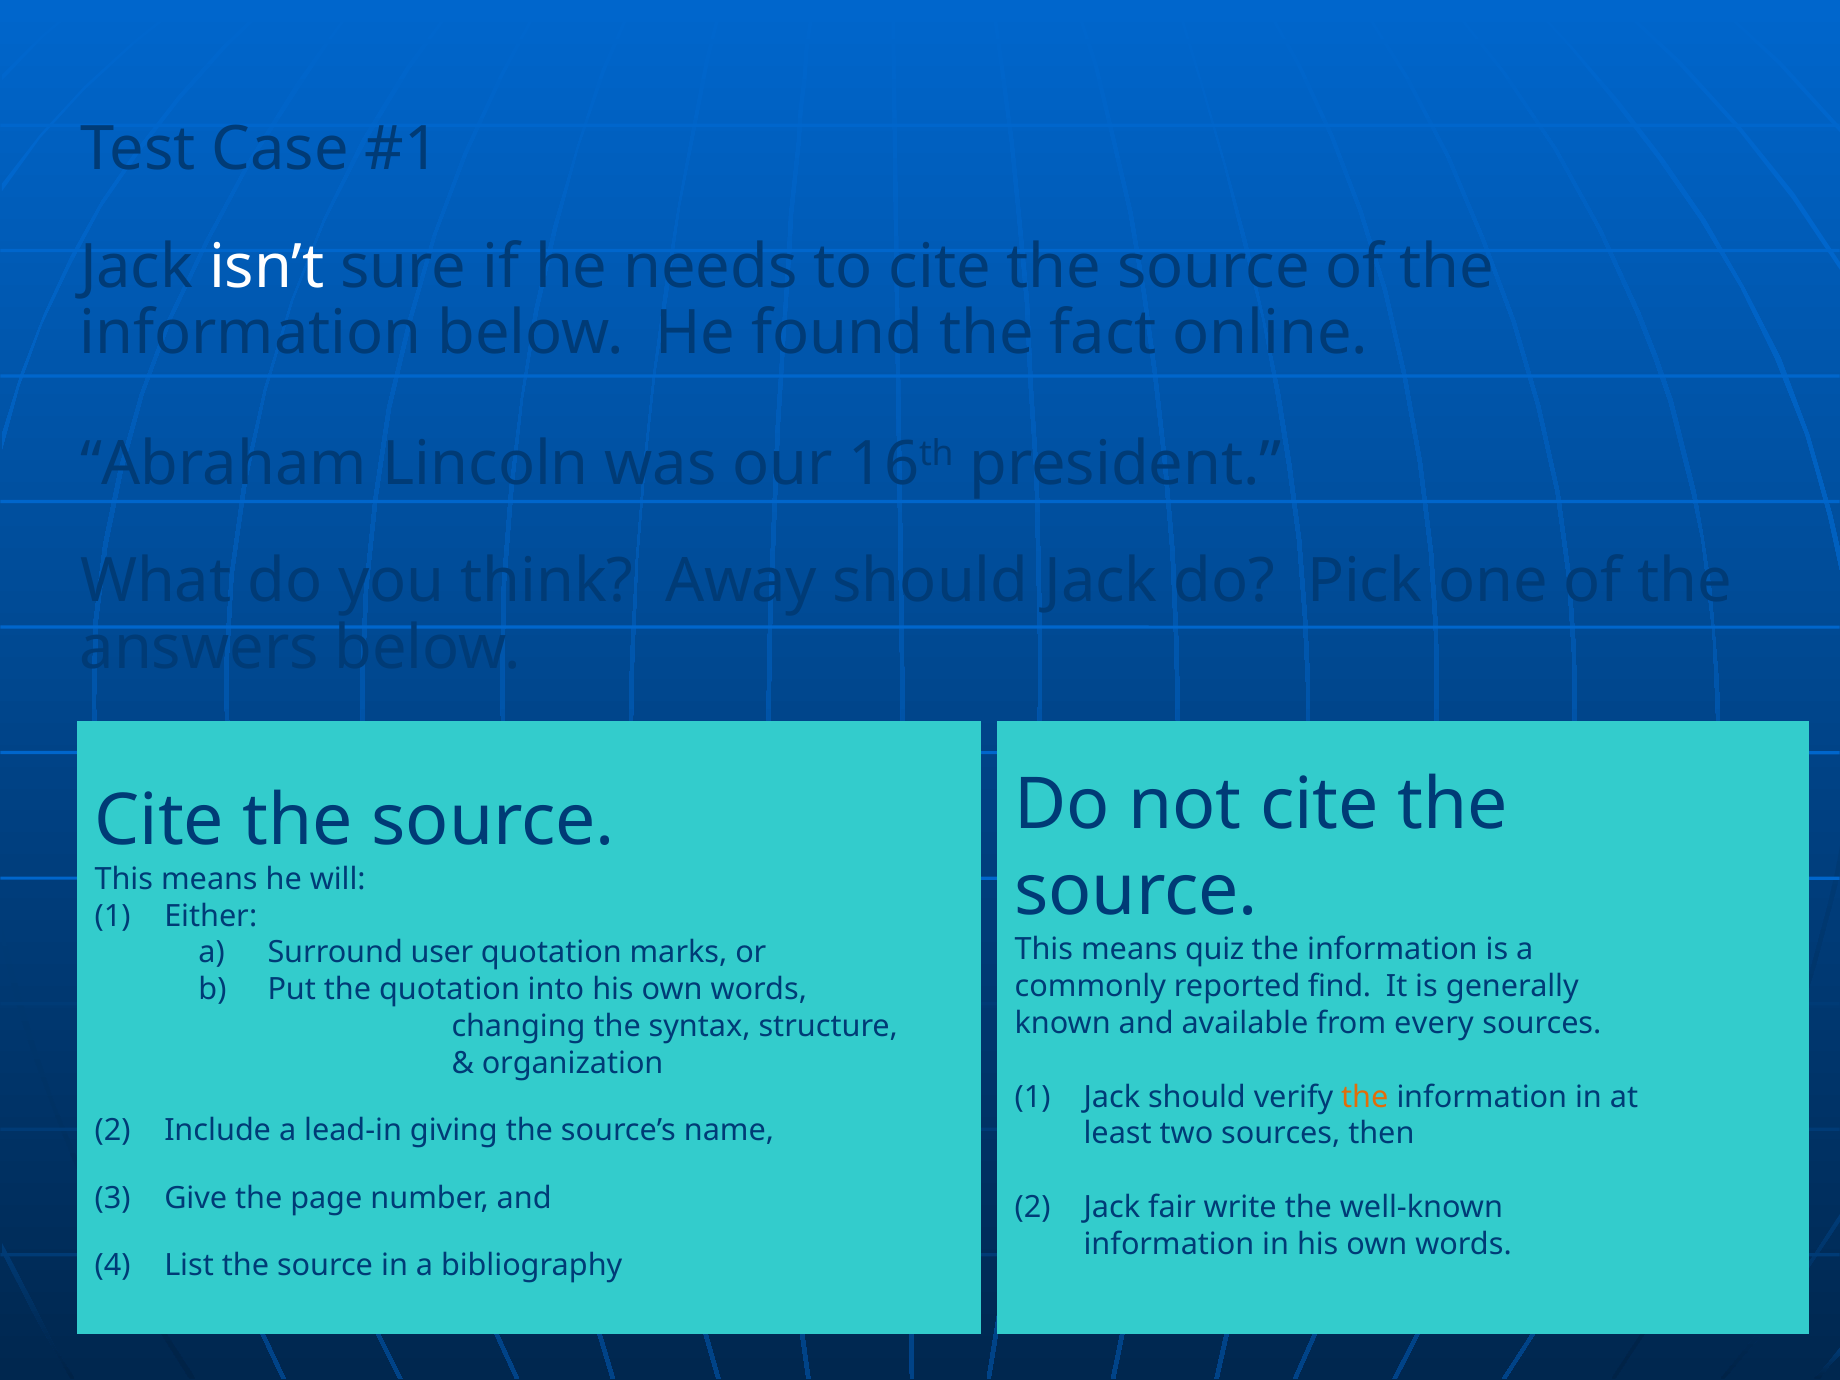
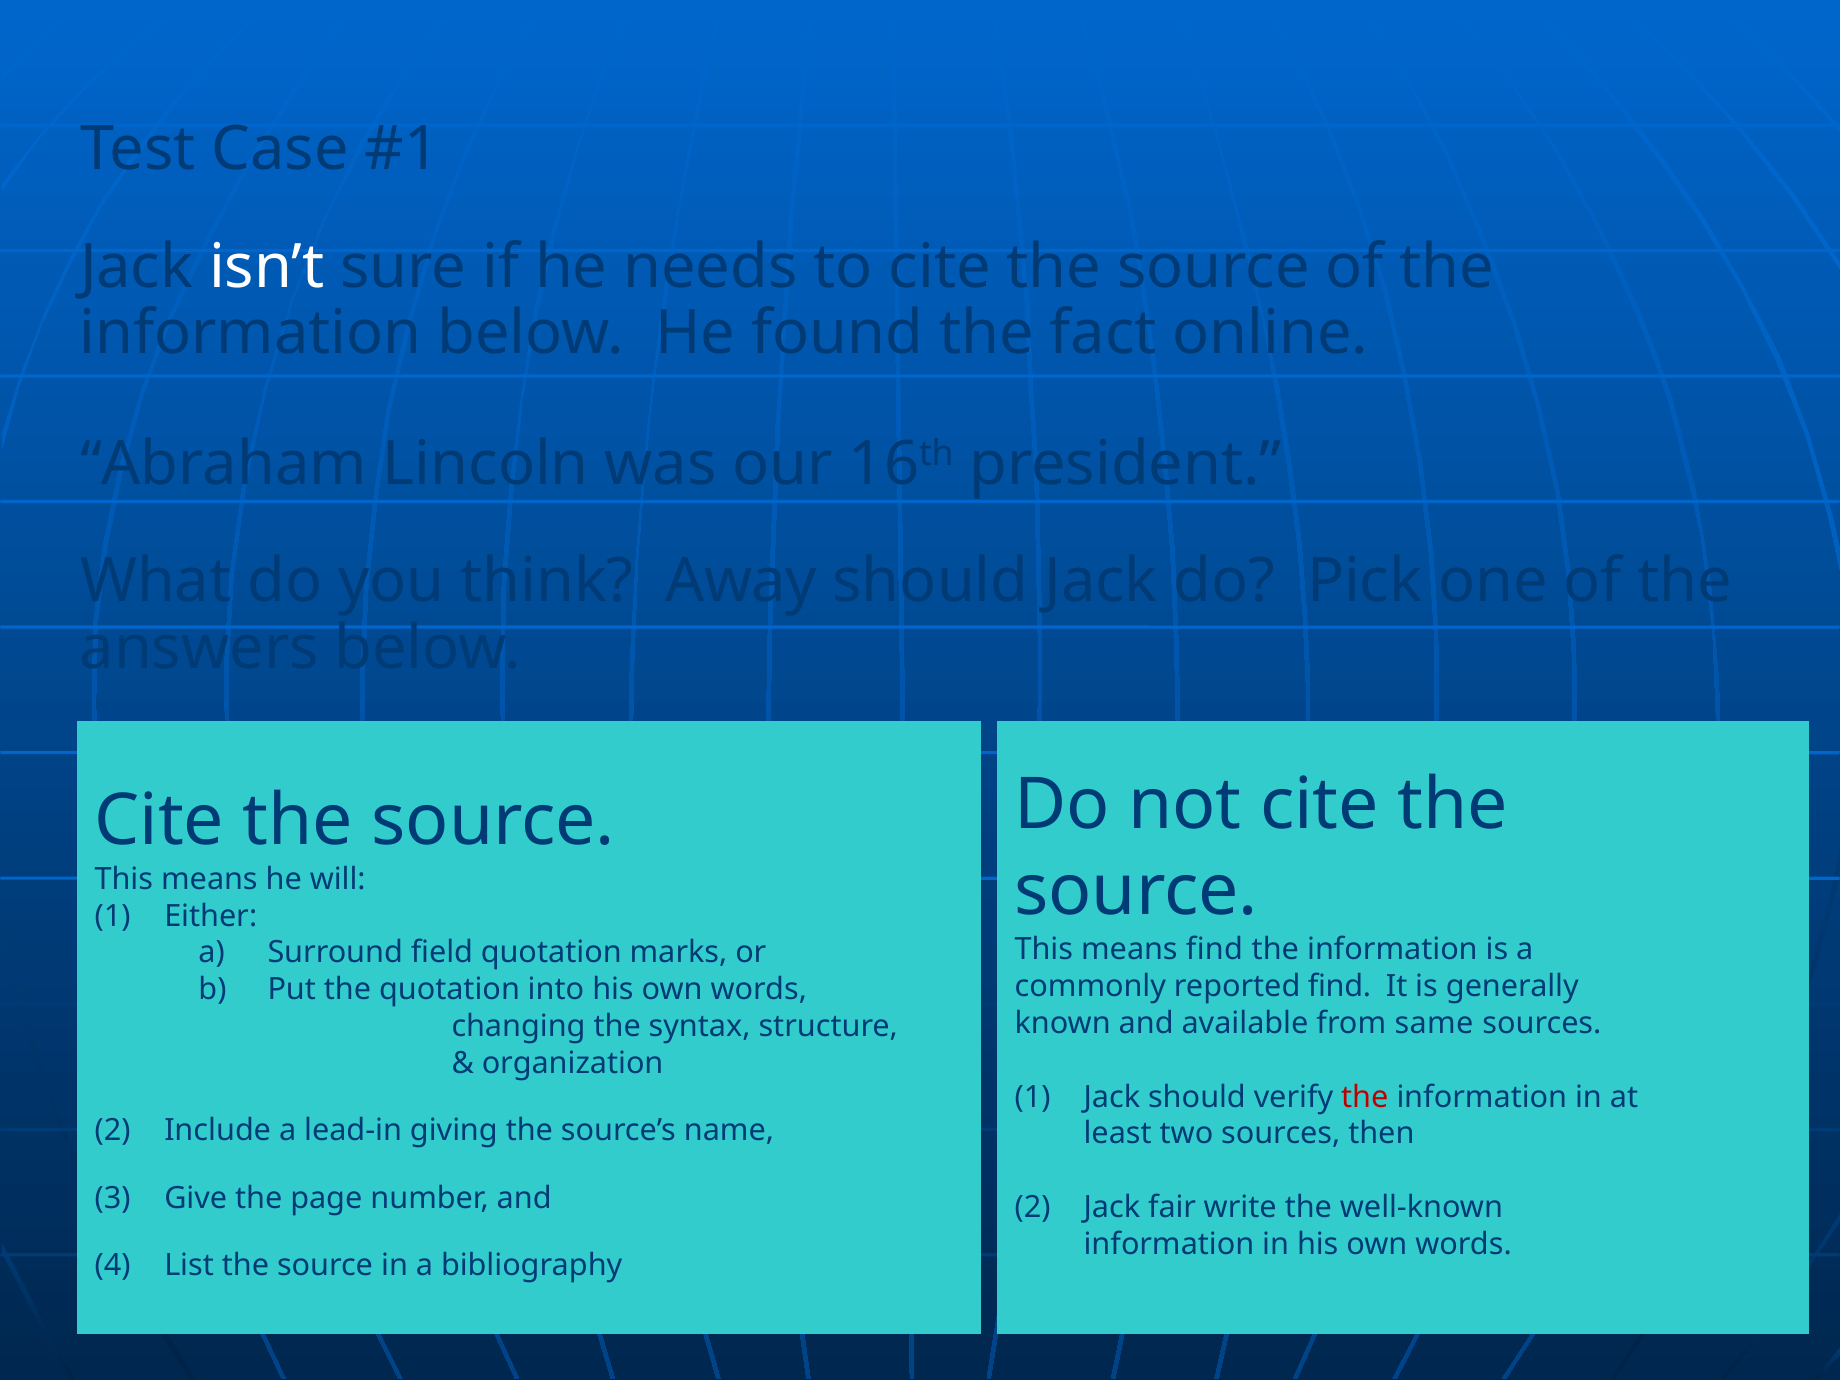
means quiz: quiz -> find
user: user -> field
every: every -> same
the at (1365, 1097) colour: orange -> red
